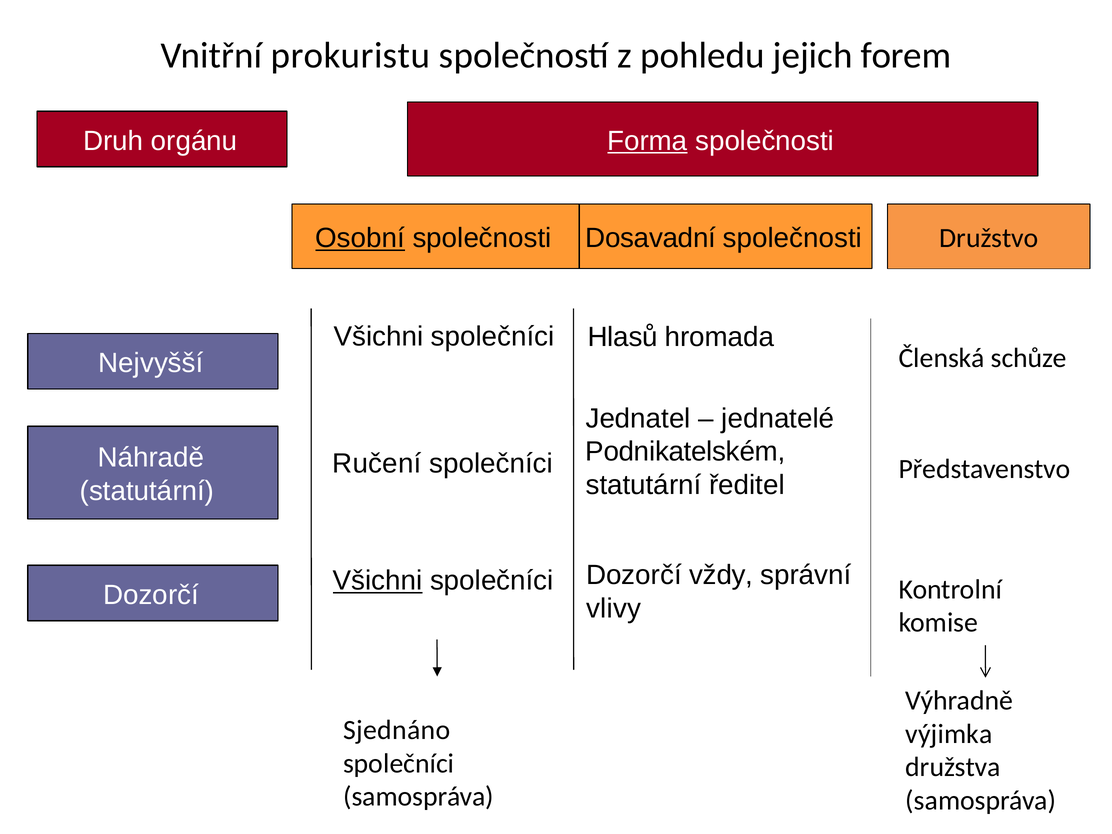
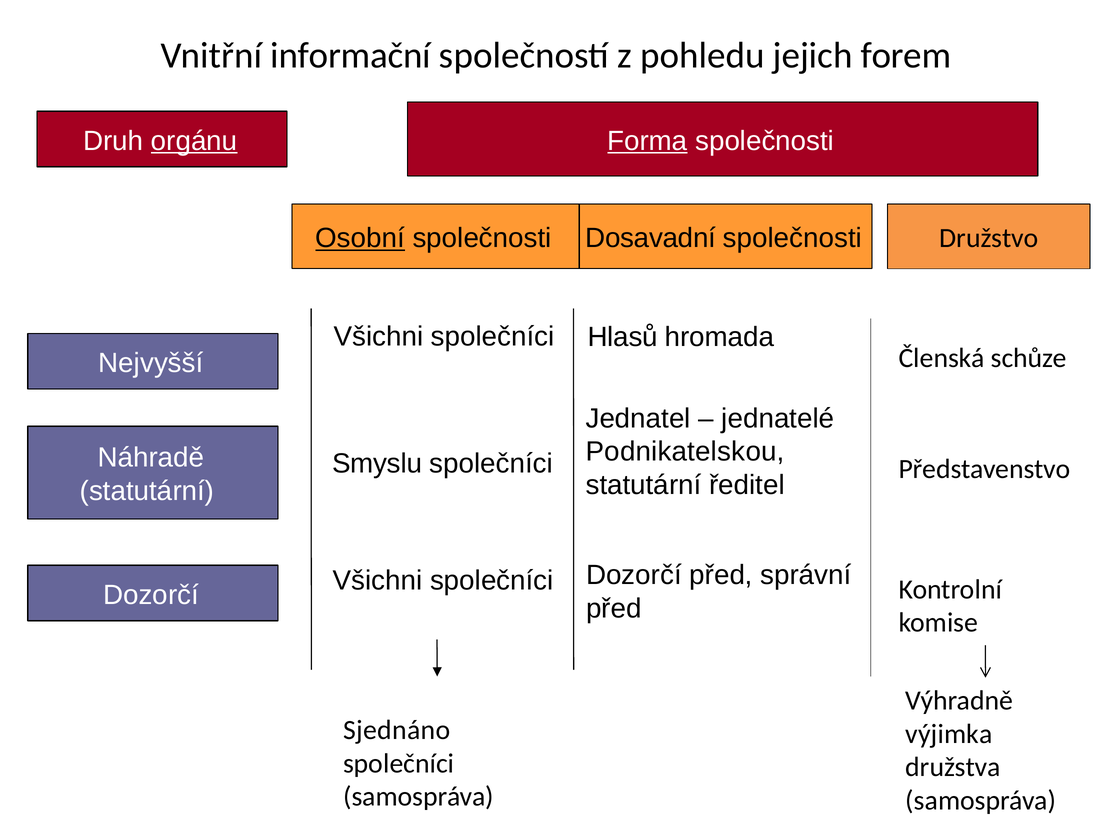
prokuristu: prokuristu -> informační
orgánu underline: none -> present
Podnikatelském: Podnikatelském -> Podnikatelskou
Ručení: Ručení -> Smyslu
Všichni at (378, 581) underline: present -> none
Dozorčí vždy: vždy -> před
vlivy at (614, 608): vlivy -> před
